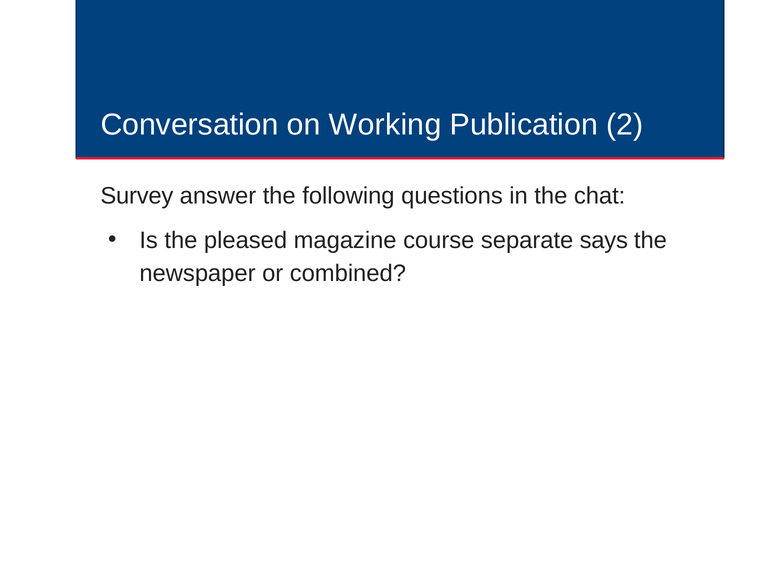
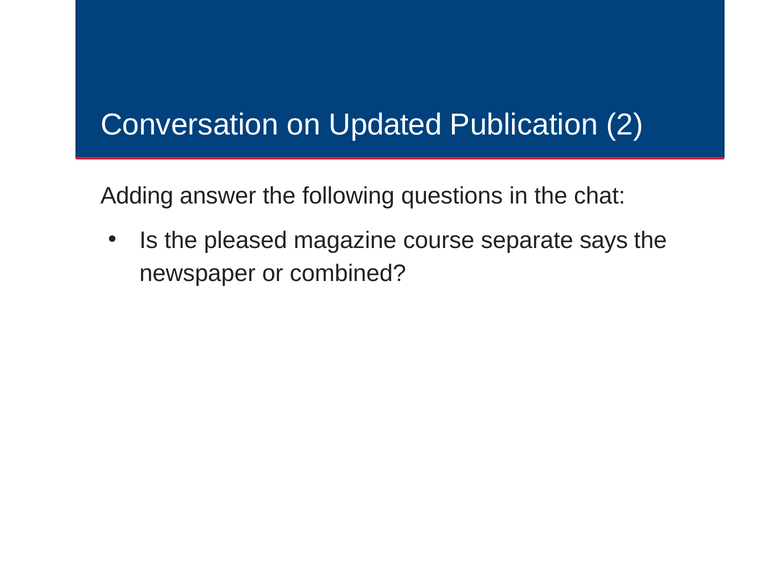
Working: Working -> Updated
Survey: Survey -> Adding
